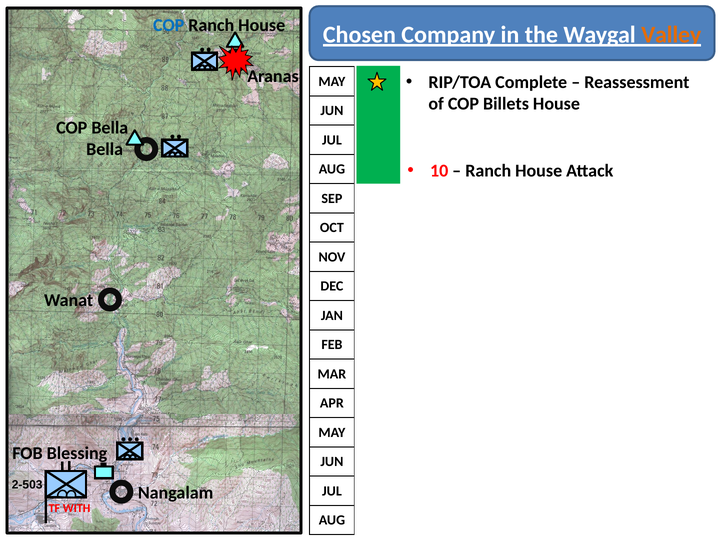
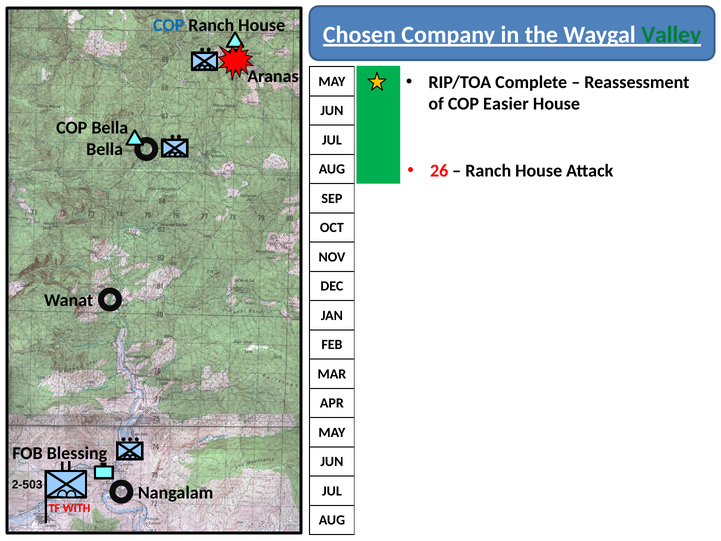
Valley colour: orange -> green
Billets: Billets -> Easier
10: 10 -> 26
